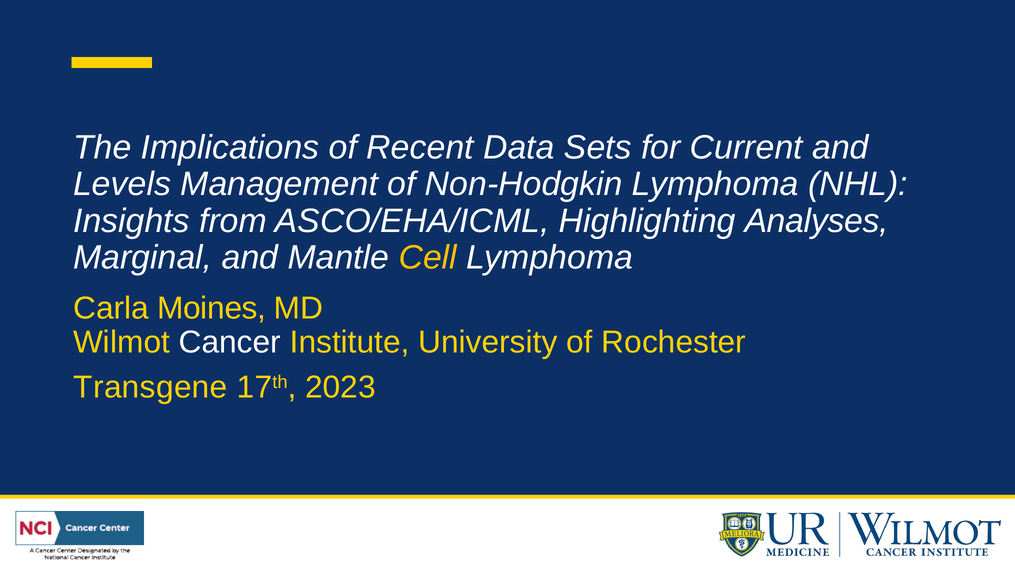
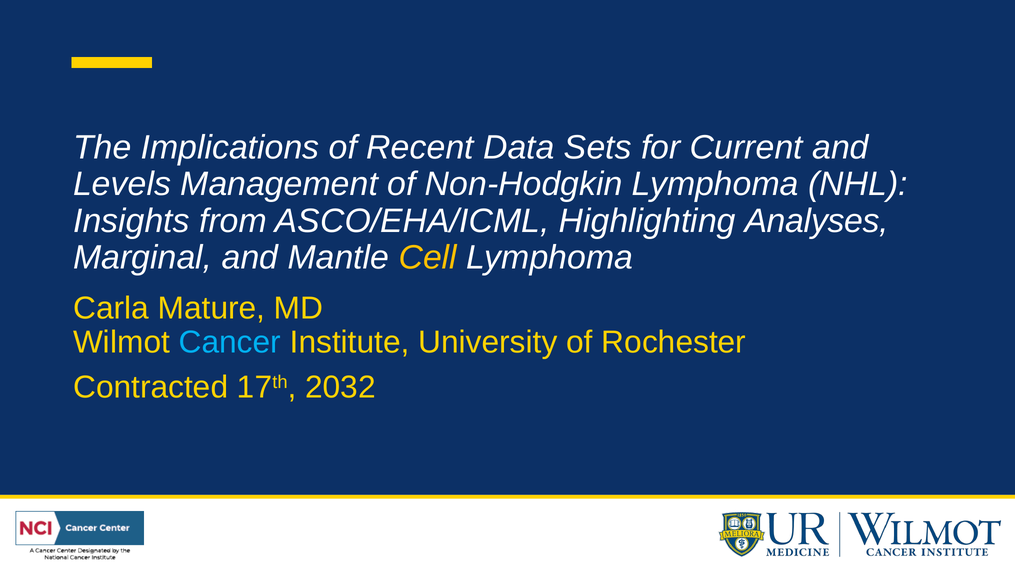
Moines: Moines -> Mature
Cancer colour: white -> light blue
Transgene: Transgene -> Contracted
2023: 2023 -> 2032
